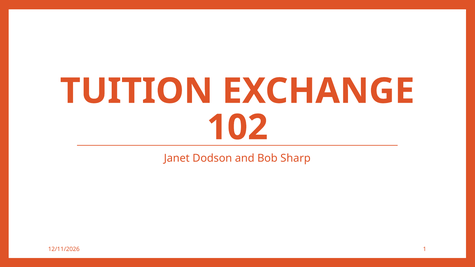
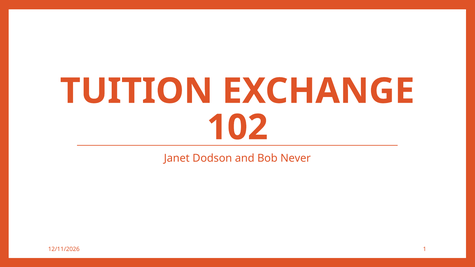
Sharp: Sharp -> Never
